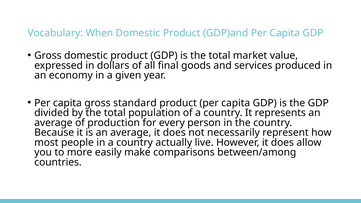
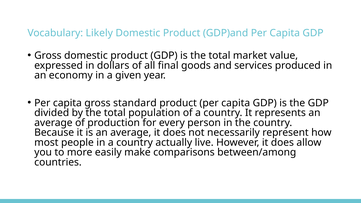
When: When -> Likely
